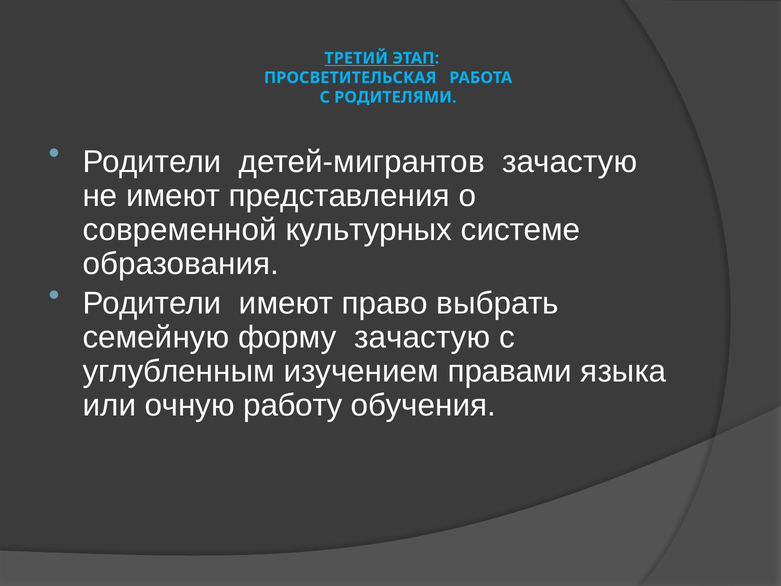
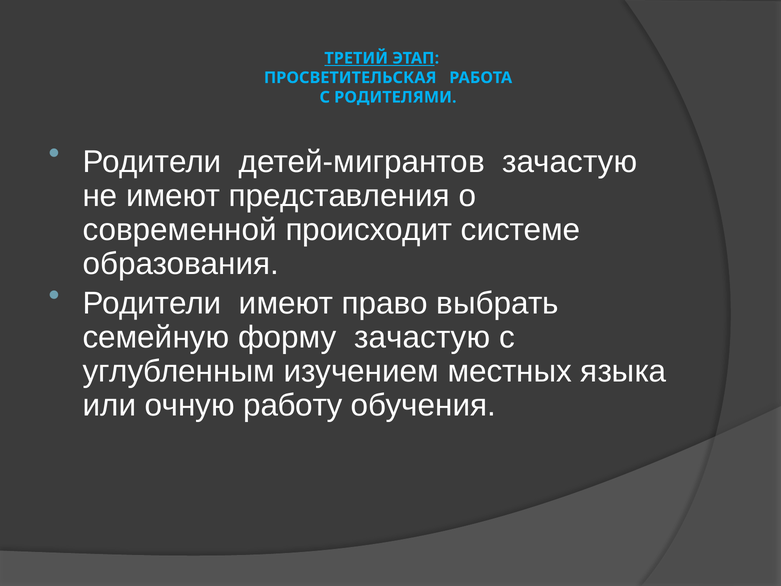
культурных: культурных -> происходит
правами: правами -> местных
